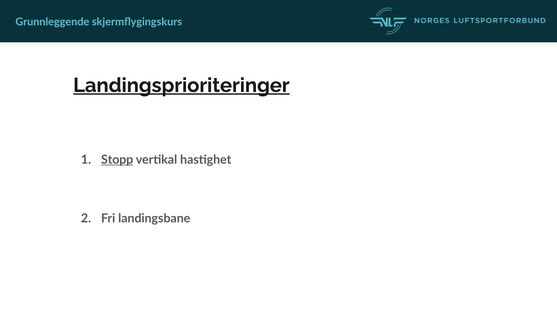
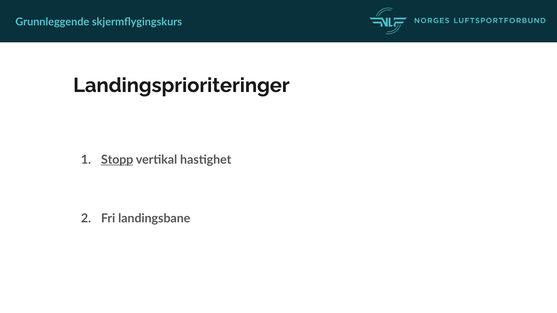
Landingsprioriteringer underline: present -> none
